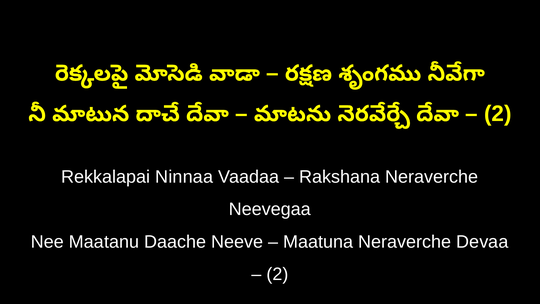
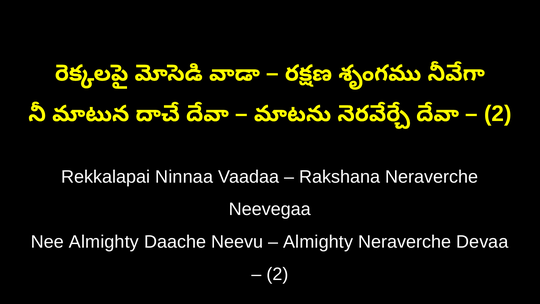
Nee Maatanu: Maatanu -> Almighty
Neeve: Neeve -> Neevu
Maatuna at (318, 242): Maatuna -> Almighty
